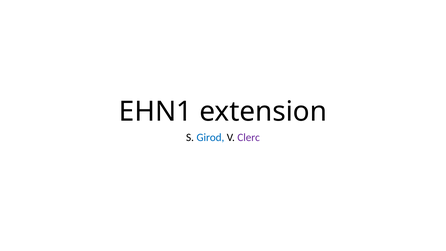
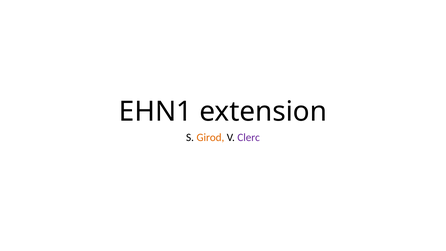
Girod colour: blue -> orange
